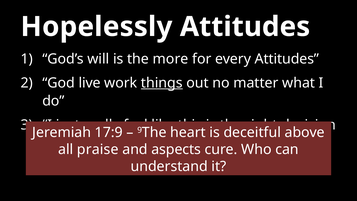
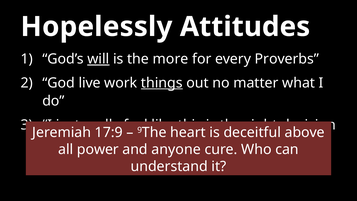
will underline: none -> present
every Attitudes: Attitudes -> Proverbs
praise: praise -> power
aspects: aspects -> anyone
